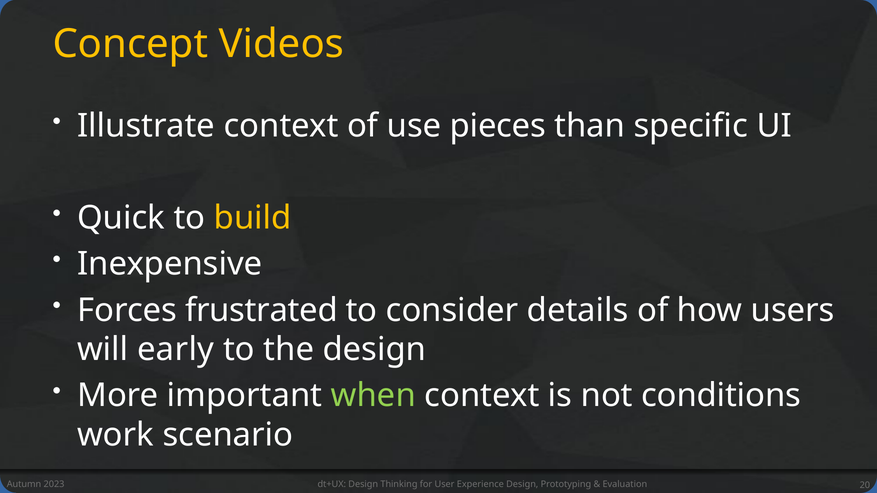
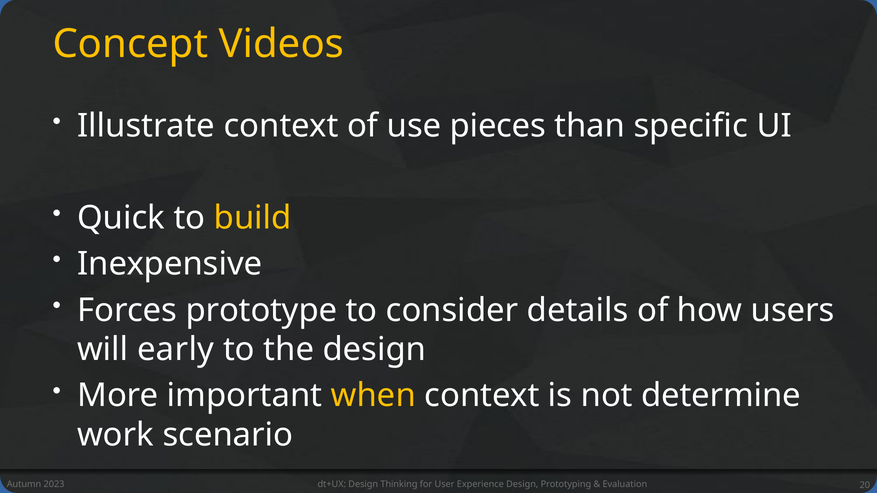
frustrated: frustrated -> prototype
when colour: light green -> yellow
conditions: conditions -> determine
